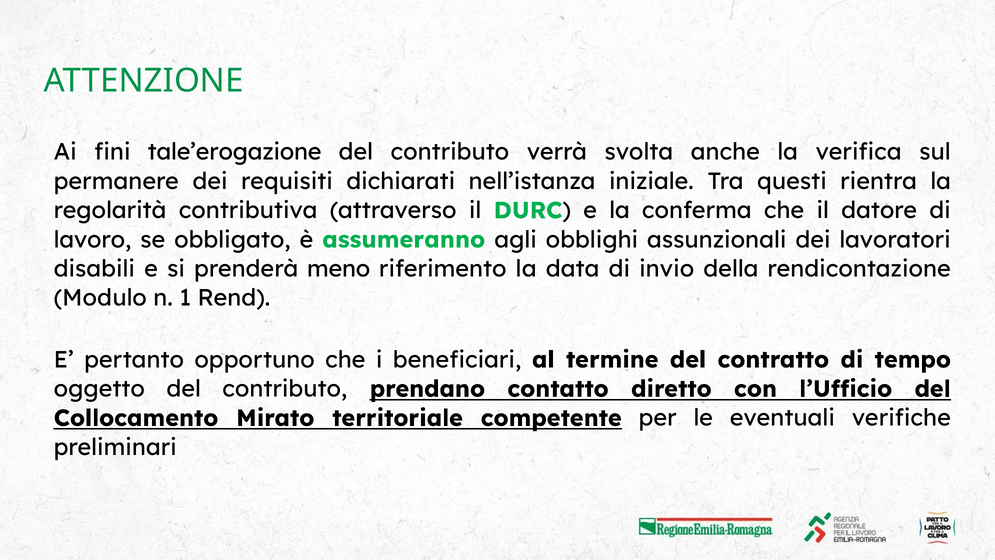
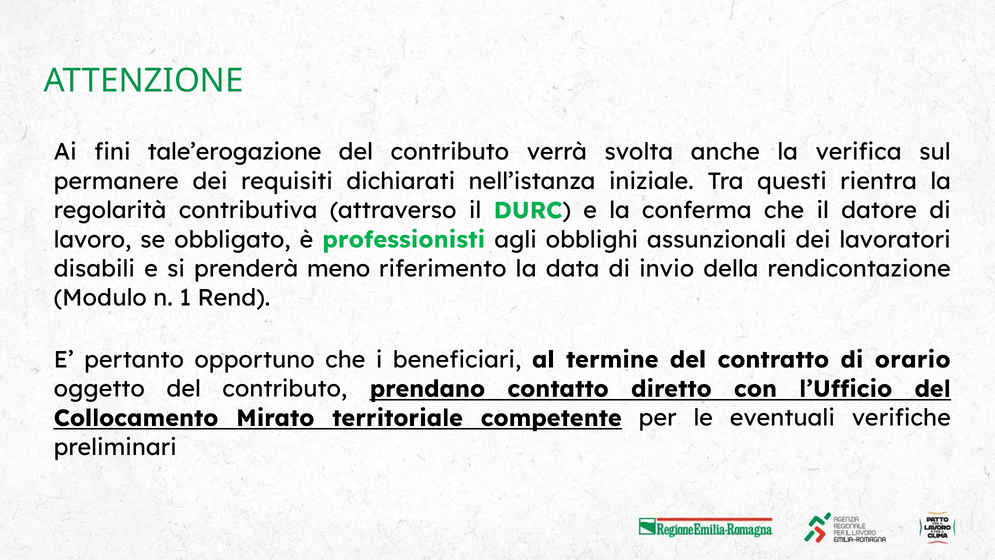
assumeranno: assumeranno -> professionisti
tempo: tempo -> orario
